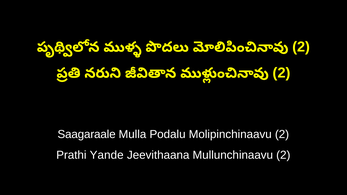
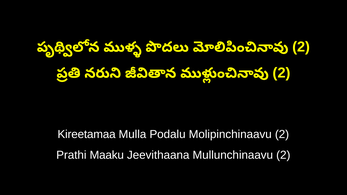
Saagaraale: Saagaraale -> Kireetamaa
Yande: Yande -> Maaku
